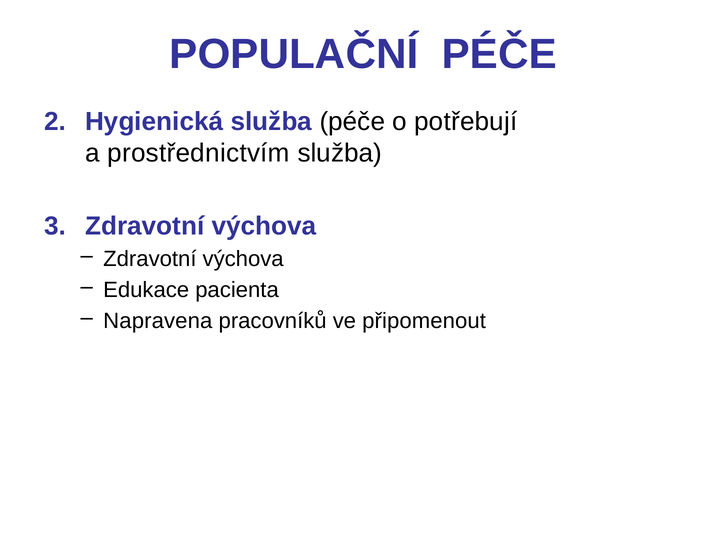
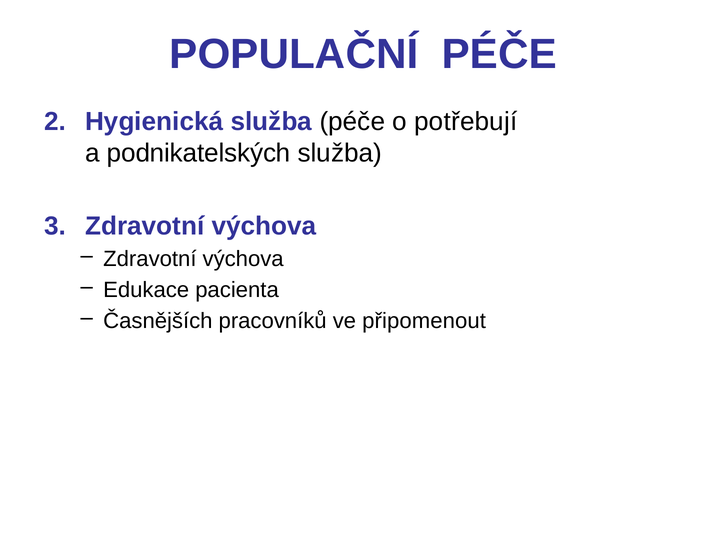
prostřednictvím: prostřednictvím -> podnikatelských
Napravena: Napravena -> Časnějších
